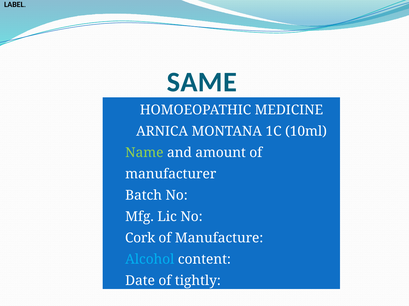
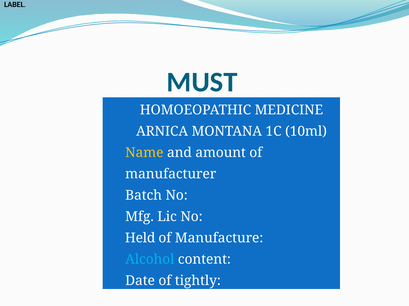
SAME: SAME -> MUST
Name colour: light green -> yellow
Cork: Cork -> Held
